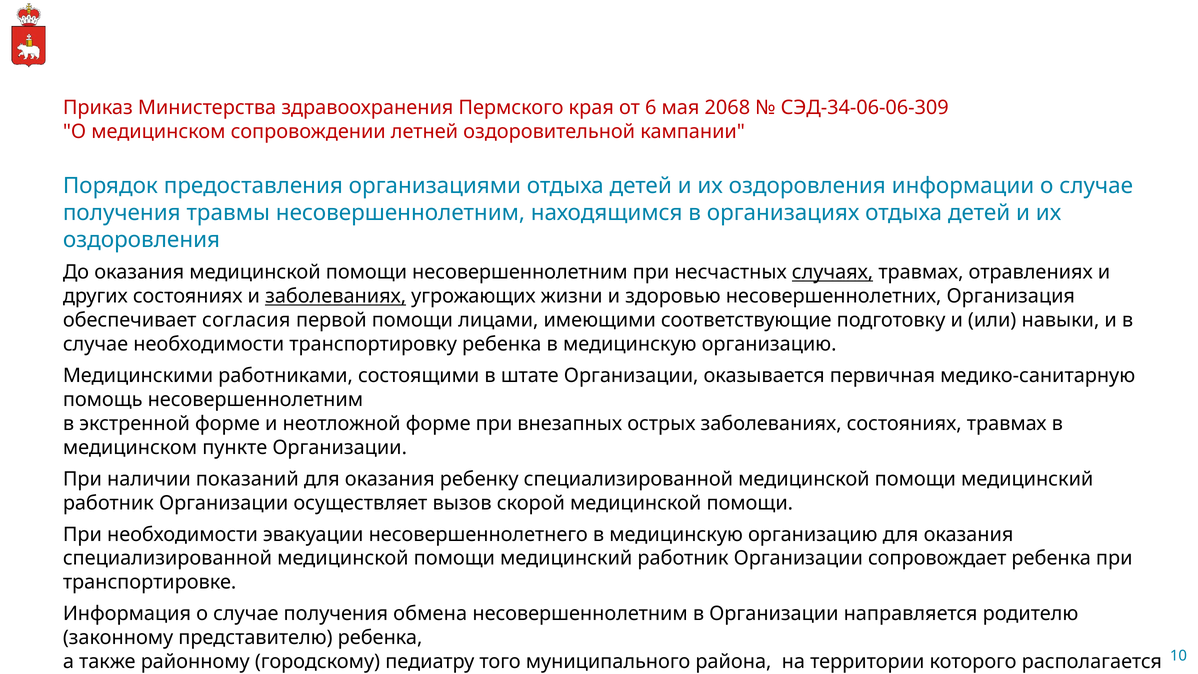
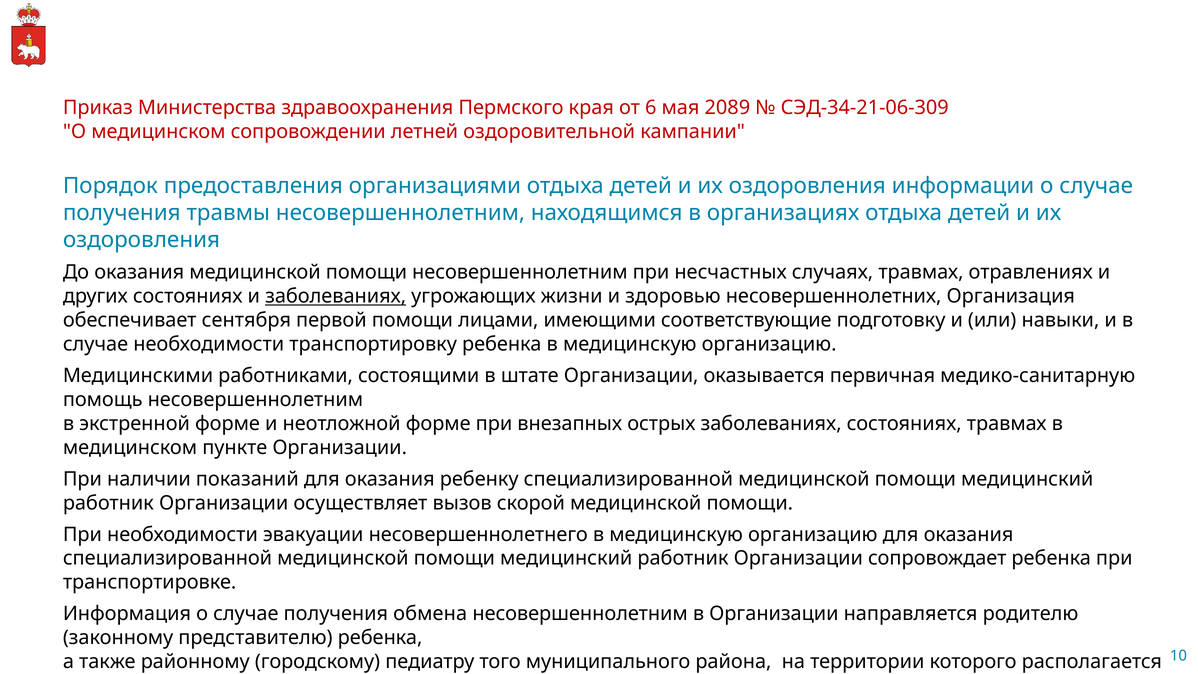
2068: 2068 -> 2089
СЭД-34-06-06-309: СЭД-34-06-06-309 -> СЭД-34-21-06-309
случаях underline: present -> none
согласия: согласия -> сентября
